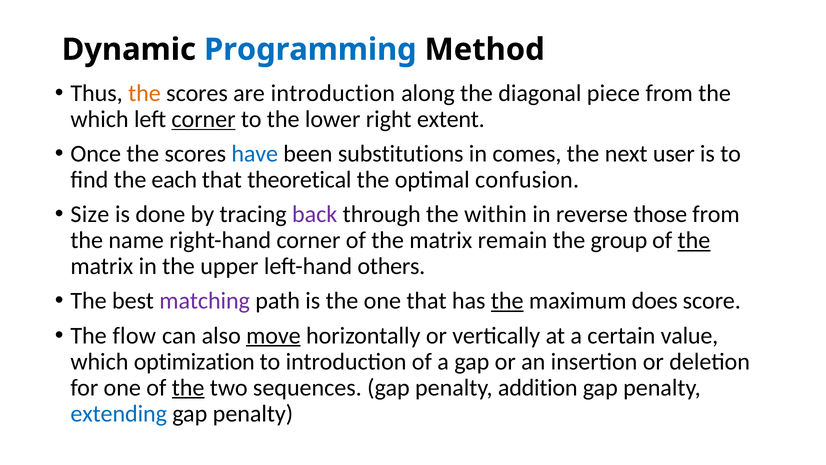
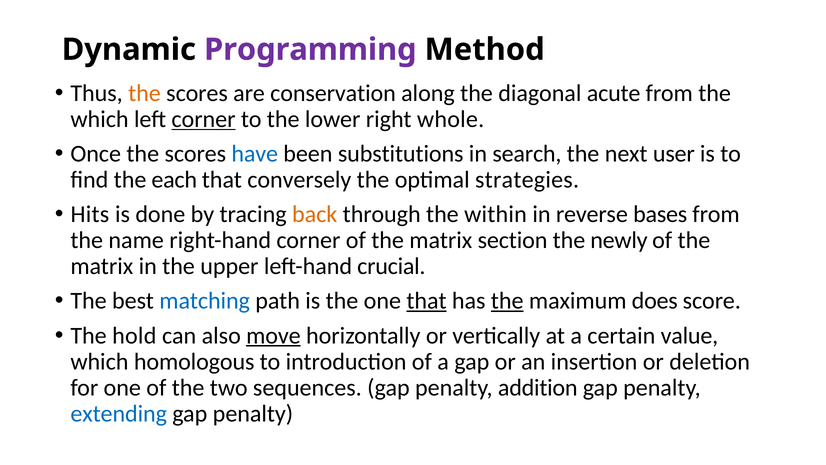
Programming colour: blue -> purple
are introduction: introduction -> conservation
piece: piece -> acute
extent: extent -> whole
comes: comes -> search
theoretical: theoretical -> conversely
confusion: confusion -> strategies
Size: Size -> Hits
back colour: purple -> orange
those: those -> bases
remain: remain -> section
group: group -> newly
the at (694, 240) underline: present -> none
others: others -> crucial
matching colour: purple -> blue
that at (427, 301) underline: none -> present
flow: flow -> hold
optimization: optimization -> homologous
the at (188, 387) underline: present -> none
